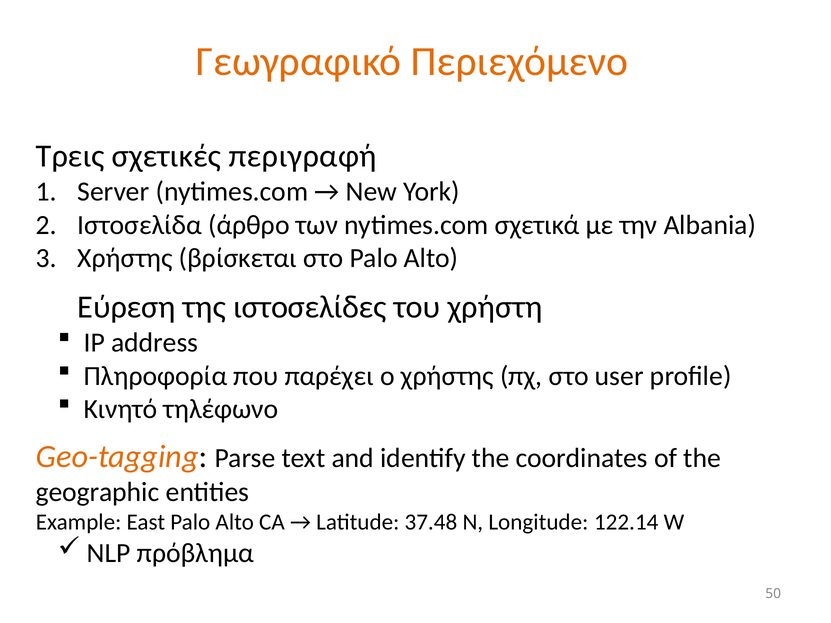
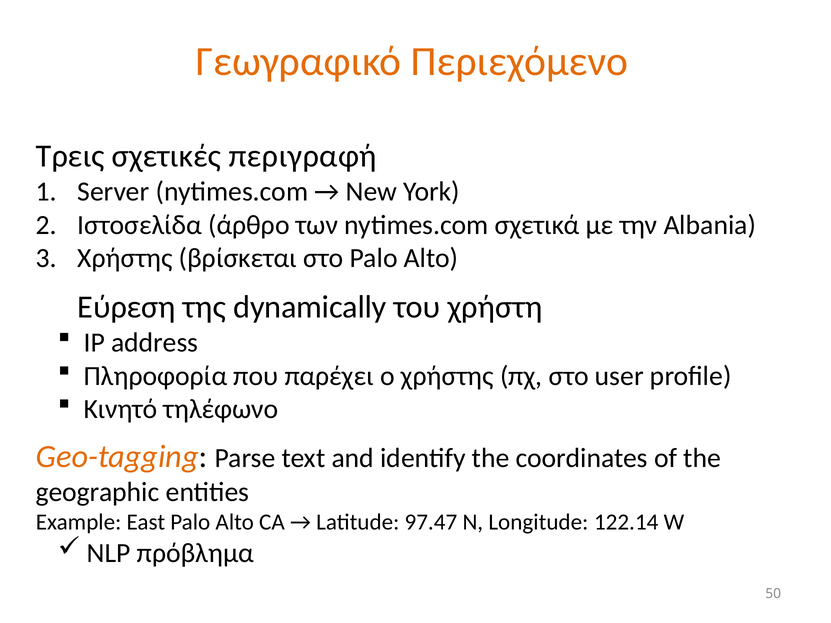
ιστοσελίδες: ιστοσελίδες -> dynamically
37.48: 37.48 -> 97.47
